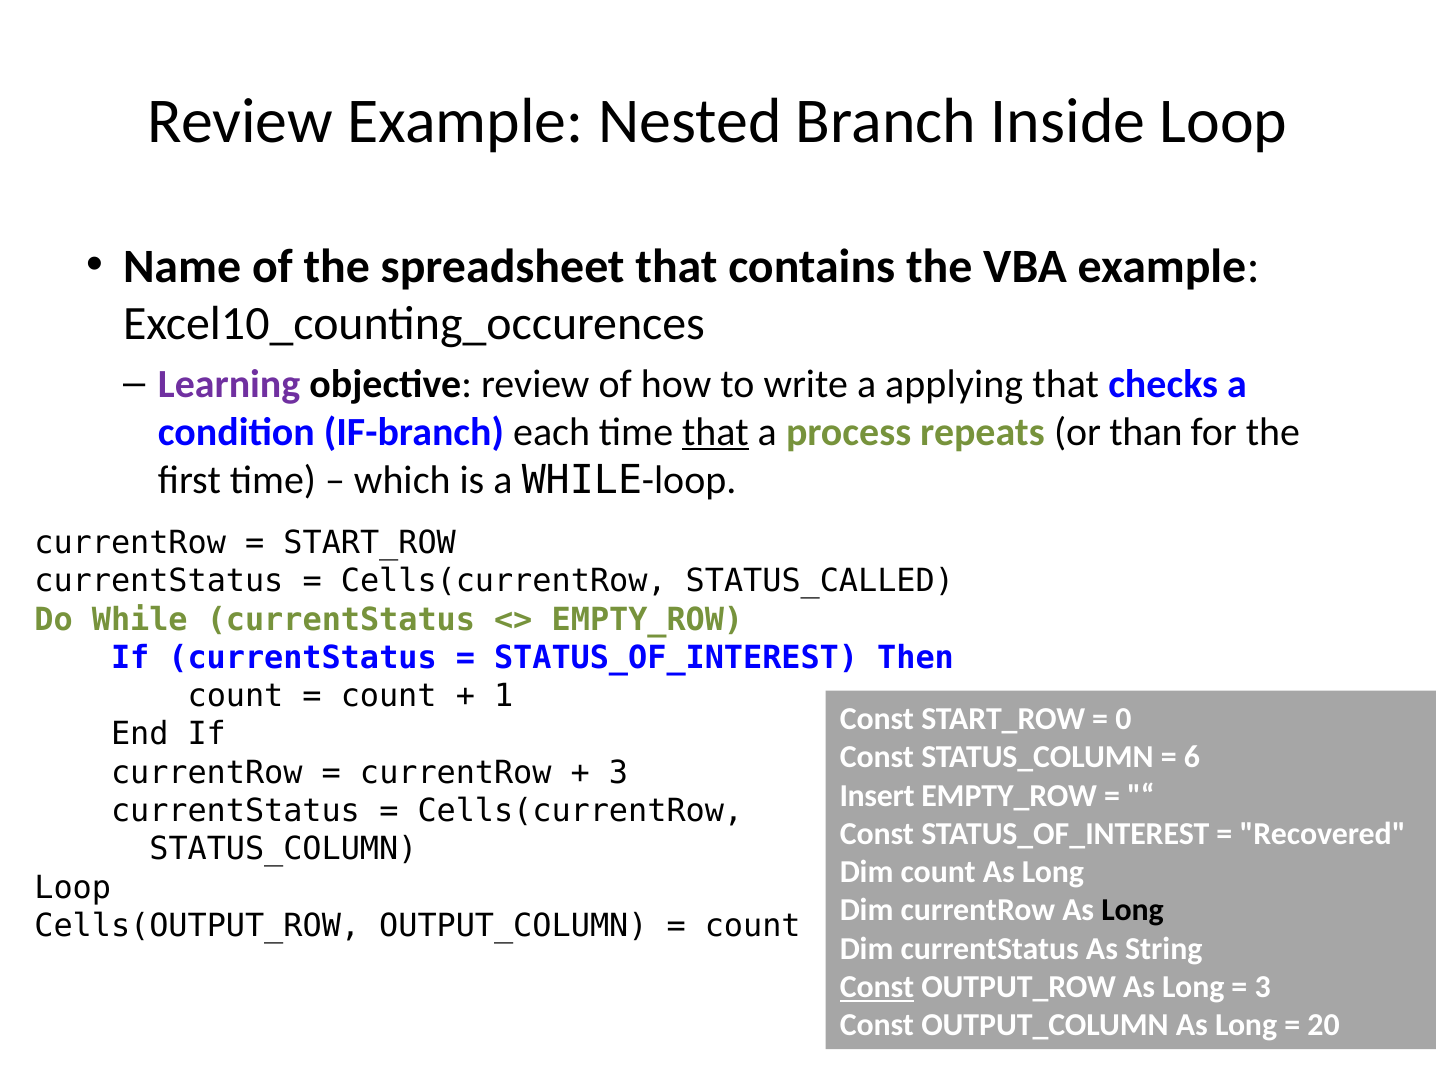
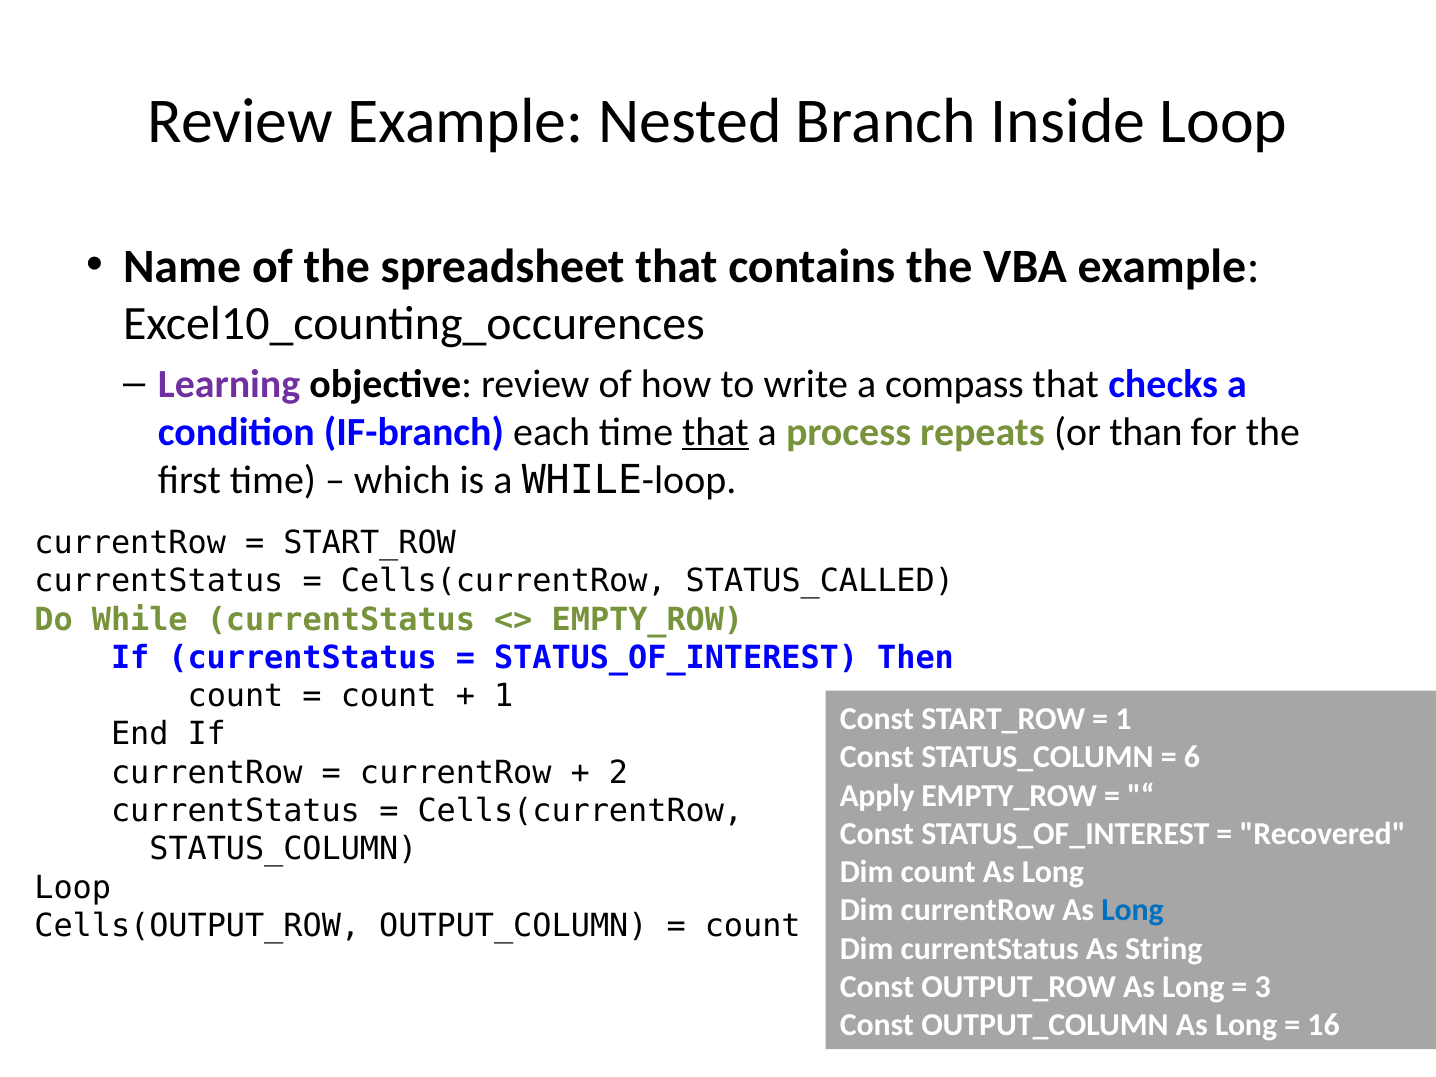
applying: applying -> compass
0 at (1123, 719): 0 -> 1
3 at (619, 773): 3 -> 2
Insert: Insert -> Apply
Long at (1132, 910) colour: black -> blue
Const at (877, 987) underline: present -> none
20: 20 -> 16
